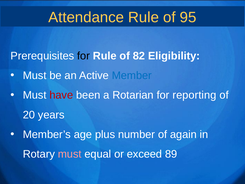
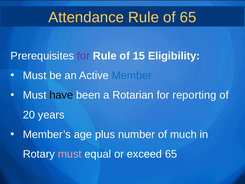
of 95: 95 -> 65
for at (84, 56) colour: black -> purple
82: 82 -> 15
have colour: red -> black
again: again -> much
exceed 89: 89 -> 65
